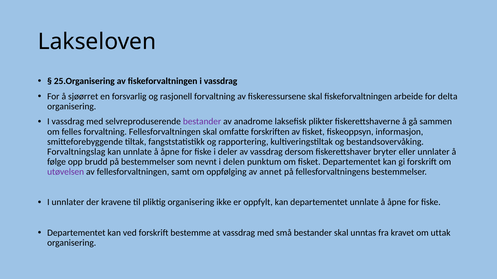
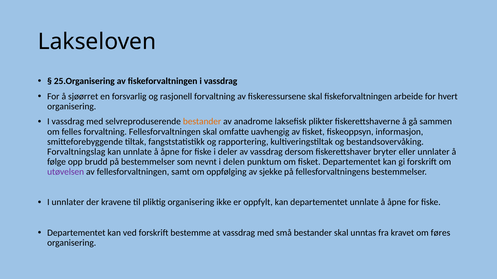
delta: delta -> hvert
bestander at (202, 122) colour: purple -> orange
forskriften: forskriften -> uavhengig
annet: annet -> sjekke
uttak: uttak -> føres
